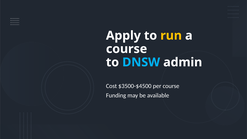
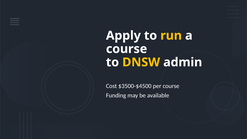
DNSW colour: light blue -> yellow
